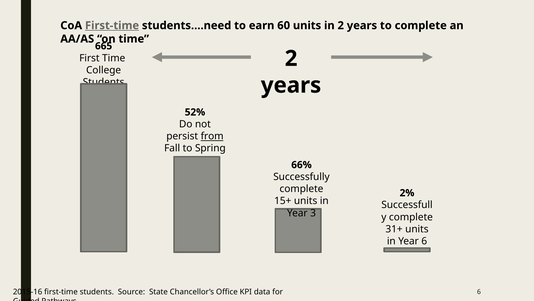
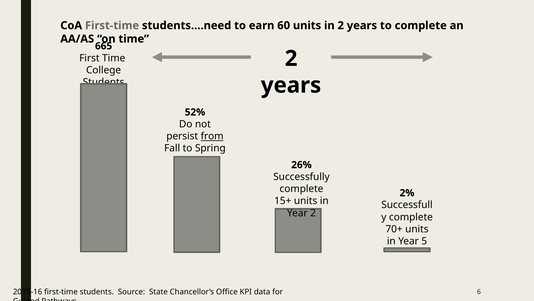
First-time at (112, 25) underline: present -> none
66%: 66% -> 26%
Year 3: 3 -> 2
31+: 31+ -> 70+
Year 6: 6 -> 5
